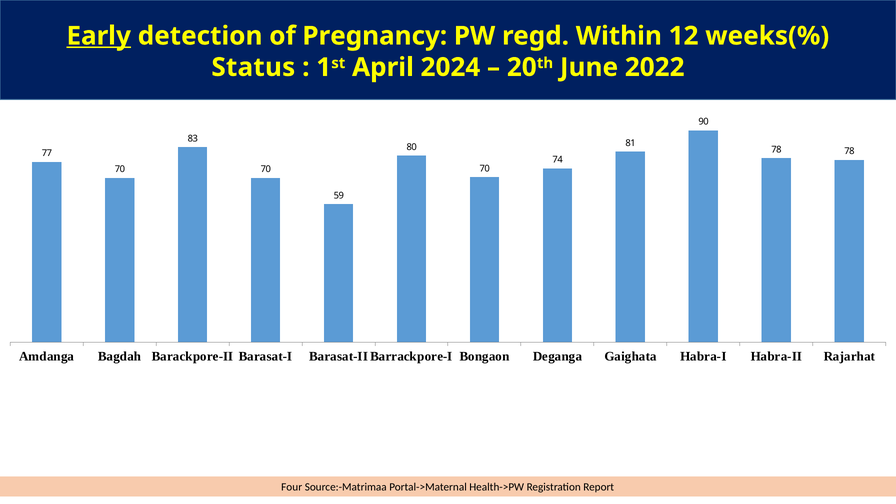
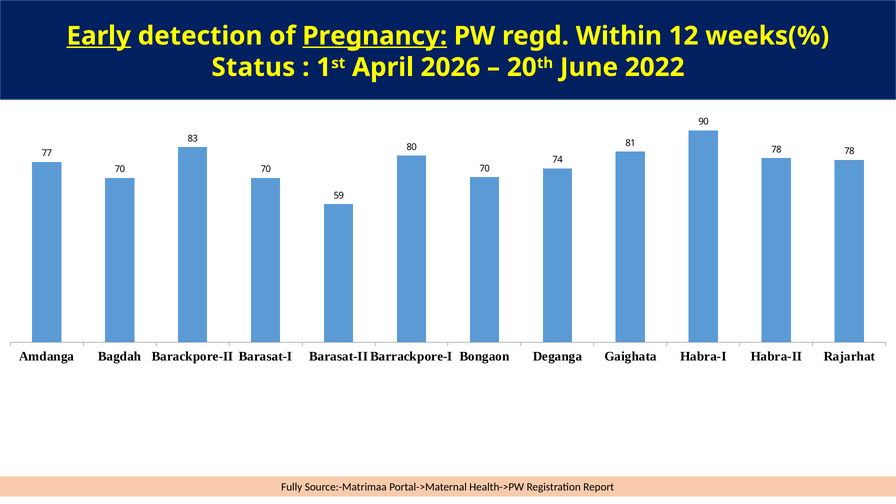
Pregnancy underline: none -> present
2024: 2024 -> 2026
Four: Four -> Fully
